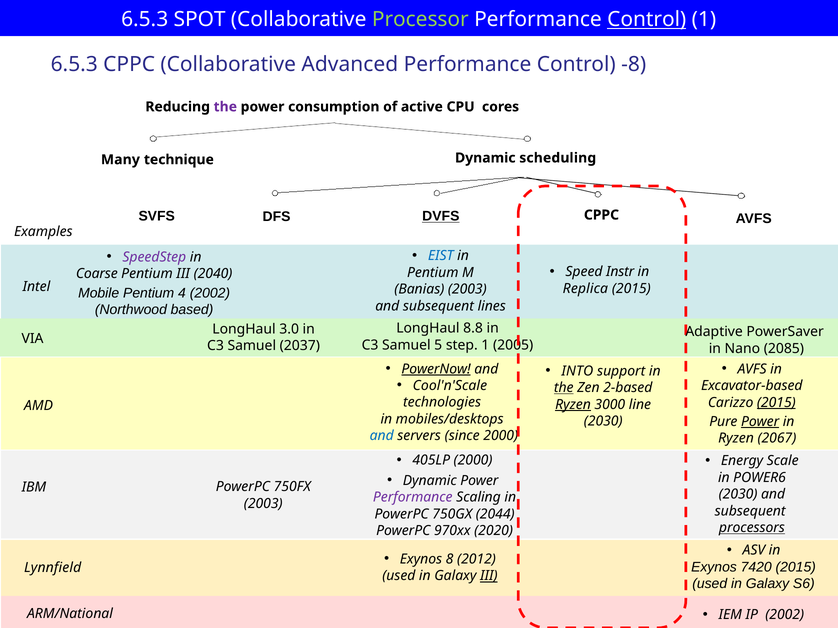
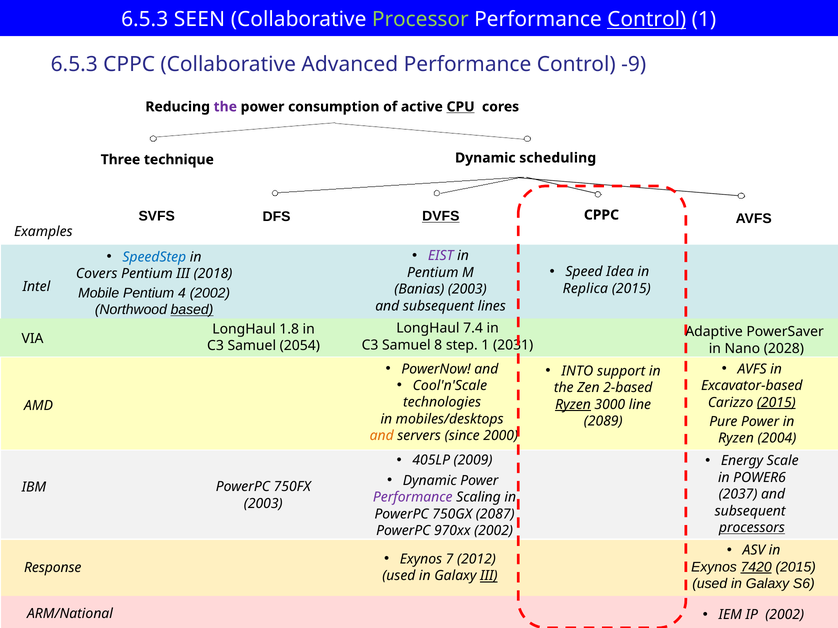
SPOT: SPOT -> SEEN
-8: -8 -> -9
CPU underline: none -> present
Many: Many -> Three
EIST colour: blue -> purple
SpeedStep colour: purple -> blue
Instr: Instr -> Idea
Coarse: Coarse -> Covers
2040: 2040 -> 2018
based underline: none -> present
8.8: 8.8 -> 7.4
3.0: 3.0 -> 1.8
5: 5 -> 8
2005: 2005 -> 2031
2037: 2037 -> 2054
2085: 2085 -> 2028
PowerNow underline: present -> none
the at (564, 388) underline: present -> none
2030 at (603, 422): 2030 -> 2089
Power at (760, 422) underline: present -> none
and at (382, 436) colour: blue -> orange
2067: 2067 -> 2004
405LP 2000: 2000 -> 2009
2030 at (738, 495): 2030 -> 2037
2044: 2044 -> 2087
970xx 2020: 2020 -> 2002
8: 8 -> 7
7420 underline: none -> present
Lynnfield: Lynnfield -> Response
